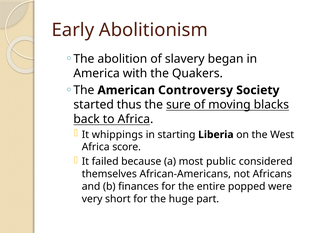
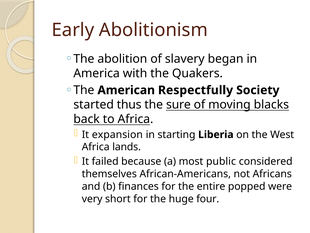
Controversy: Controversy -> Respectfully
whippings: whippings -> expansion
score: score -> lands
part: part -> four
